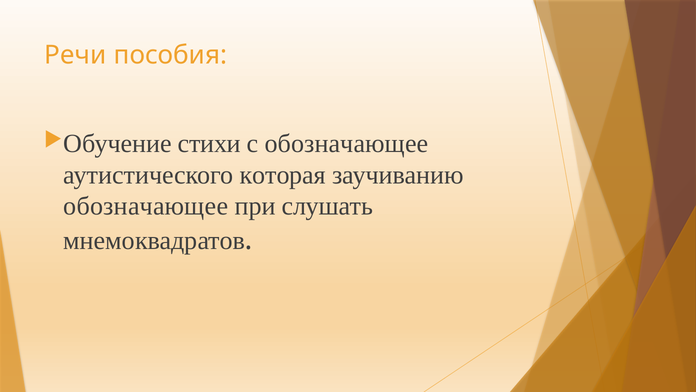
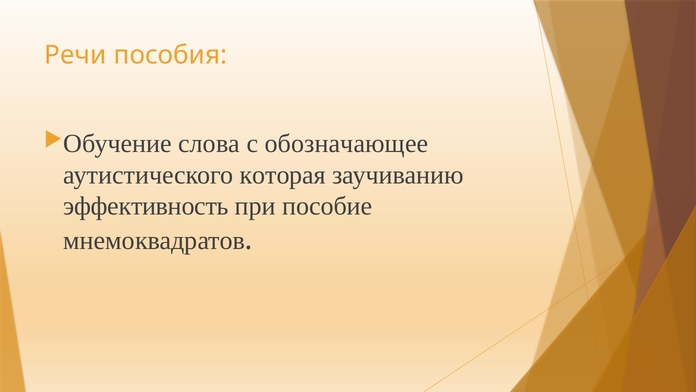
стихи: стихи -> слова
обозначающее at (146, 206): обозначающее -> эффективность
слушать: слушать -> пособие
